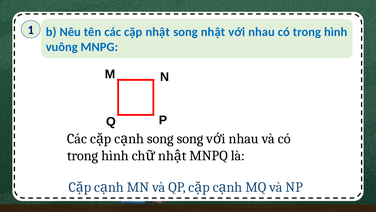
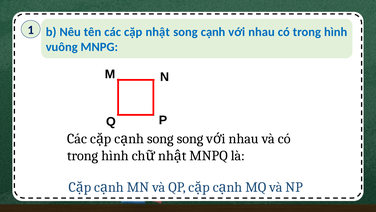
song nhật: nhật -> cạnh
